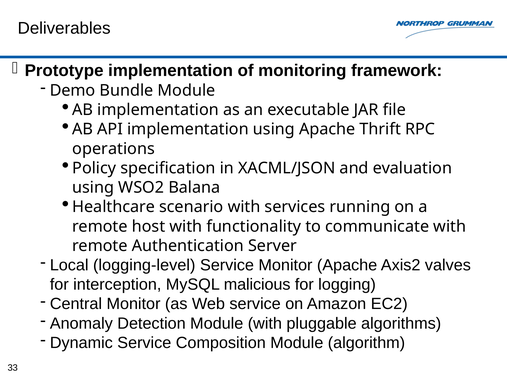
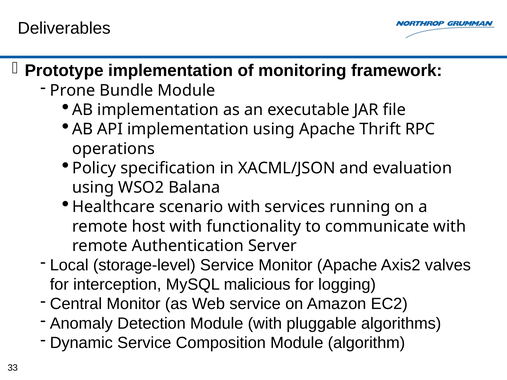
Demo: Demo -> Prone
logging-level: logging-level -> storage-level
